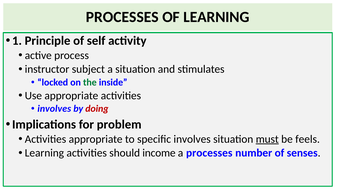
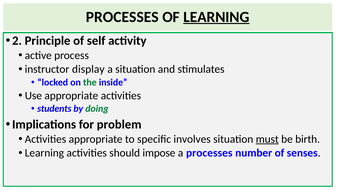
LEARNING at (216, 17) underline: none -> present
1: 1 -> 2
subject: subject -> display
involves at (54, 108): involves -> students
doing colour: red -> green
feels: feels -> birth
income: income -> impose
